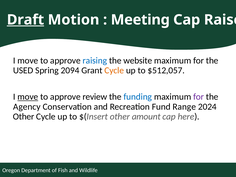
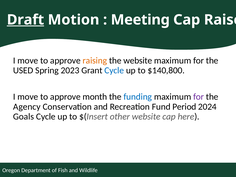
raising colour: blue -> orange
2094: 2094 -> 2023
Cycle at (114, 70) colour: orange -> blue
$512,057: $512,057 -> $140,800
move at (28, 97) underline: present -> none
review: review -> month
Range: Range -> Period
Other at (24, 117): Other -> Goals
other amount: amount -> website
